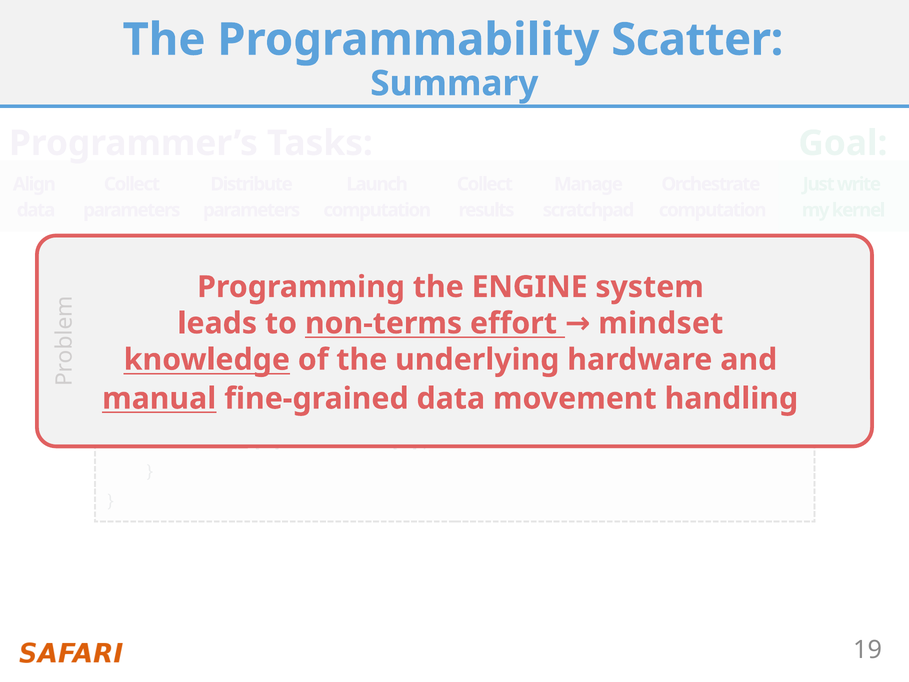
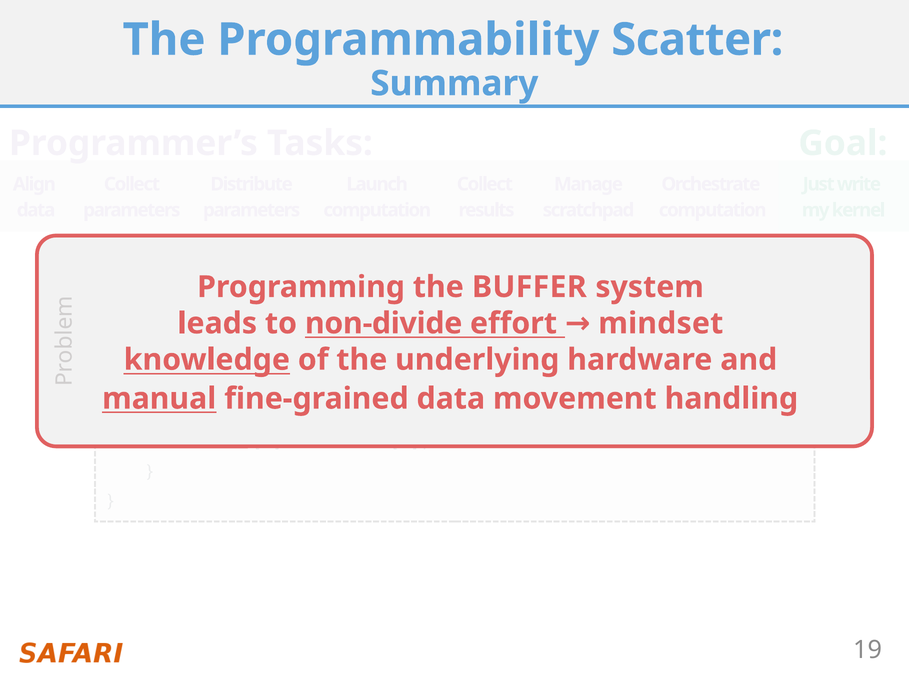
ENGINE: ENGINE -> BUFFER
non-terms: non-terms -> non-divide
